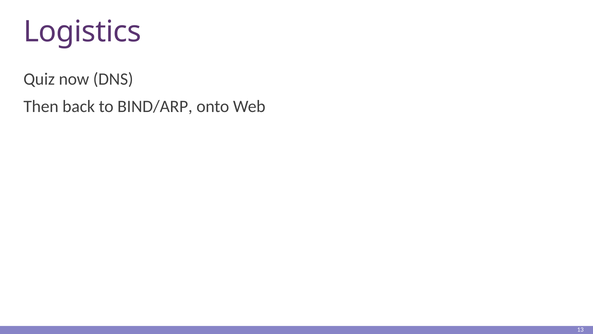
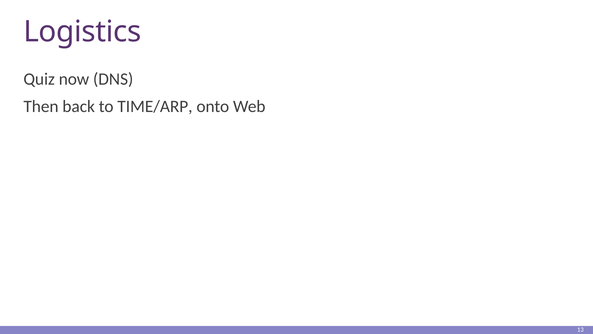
BIND/ARP: BIND/ARP -> TIME/ARP
